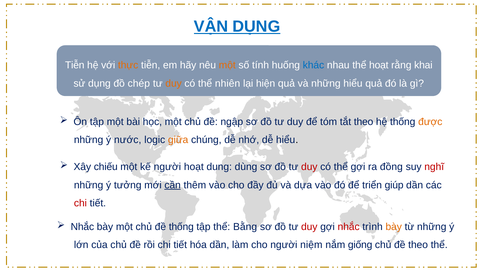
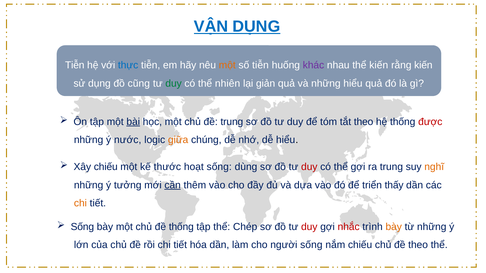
thực colour: orange -> blue
số tính: tính -> tiễn
khác colour: blue -> purple
thể hoạt: hoạt -> kiến
rằng khai: khai -> kiến
chép: chép -> cũng
duy at (174, 84) colour: orange -> green
hiện: hiện -> giản
bài underline: none -> present
đề ngập: ngập -> trung
được colour: orange -> red
kế người: người -> thước
hoạt dung: dung -> sống
ra đồng: đồng -> trung
nghĩ colour: red -> orange
giúp: giúp -> thấy
chi at (80, 204) colour: red -> orange
Nhắc at (82, 227): Nhắc -> Sống
Bằng: Bằng -> Chép
người niệm: niệm -> sống
nắm giống: giống -> chiếu
